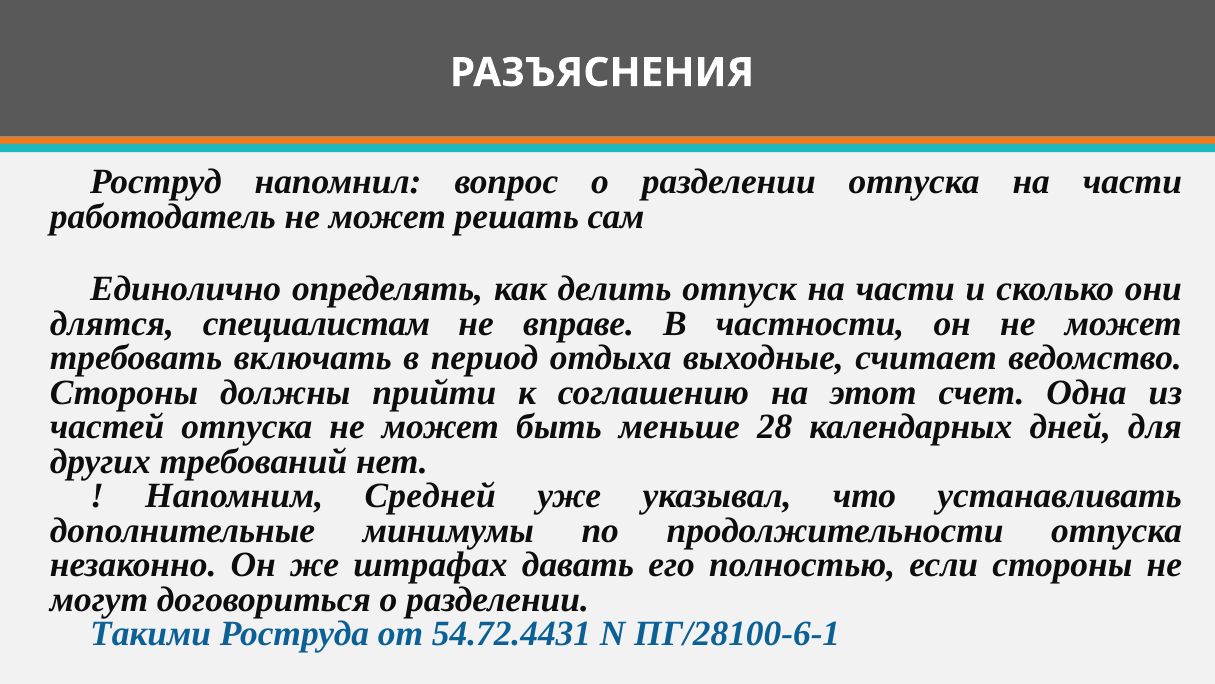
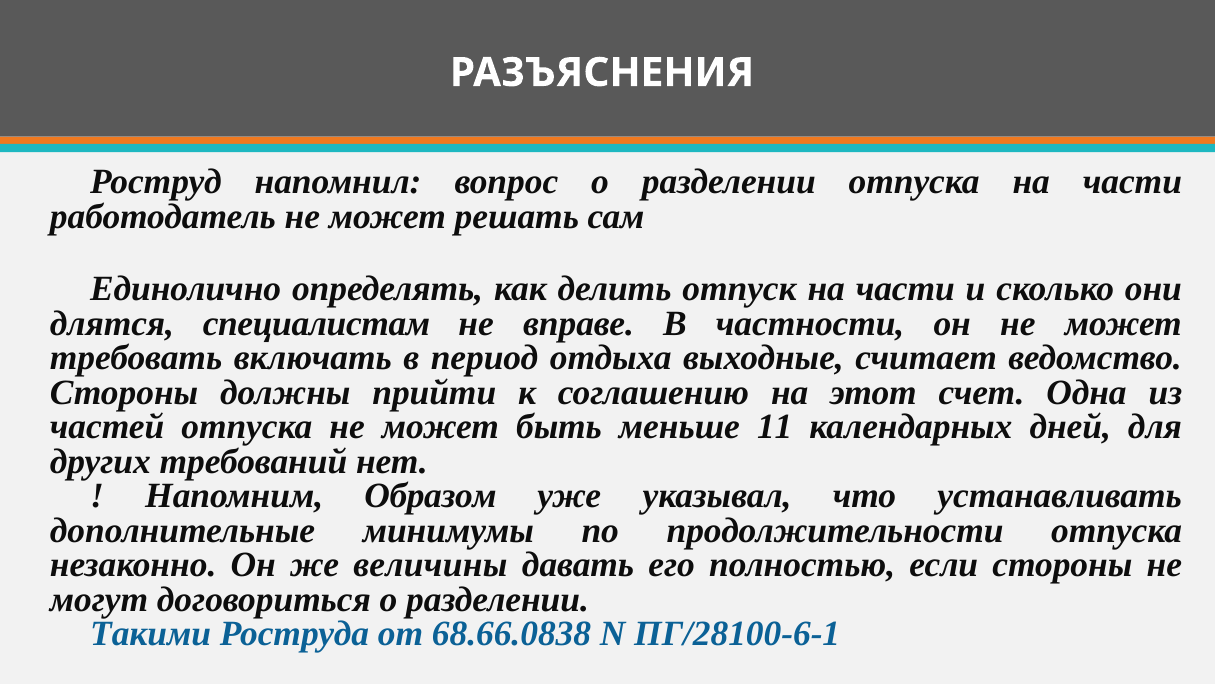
28: 28 -> 11
Средней: Средней -> Образом
штрафах: штрафах -> величины
54.72.4431: 54.72.4431 -> 68.66.0838
